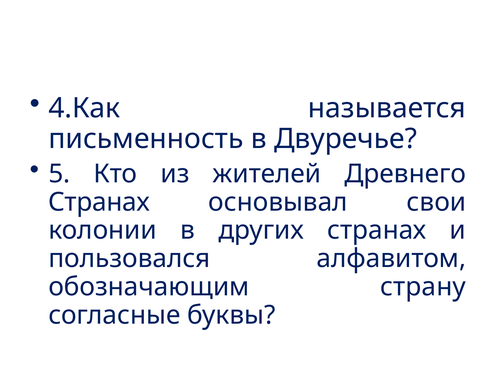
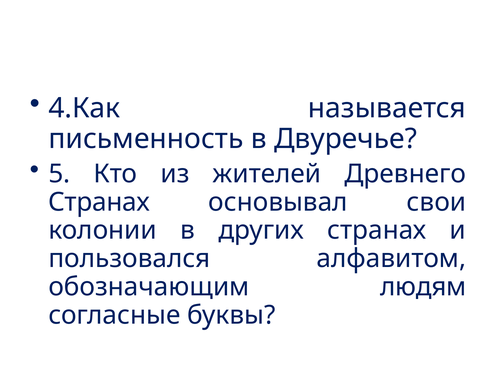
страну: страну -> людям
